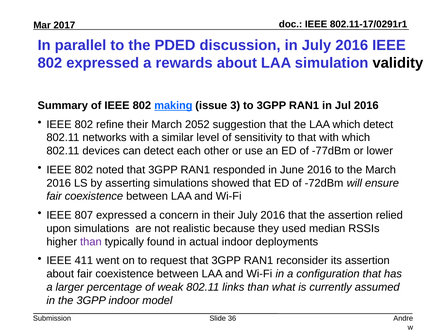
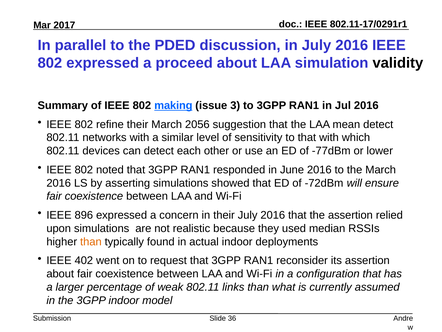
rewards: rewards -> proceed
2052: 2052 -> 2056
LAA which: which -> mean
807: 807 -> 896
than at (91, 241) colour: purple -> orange
411: 411 -> 402
